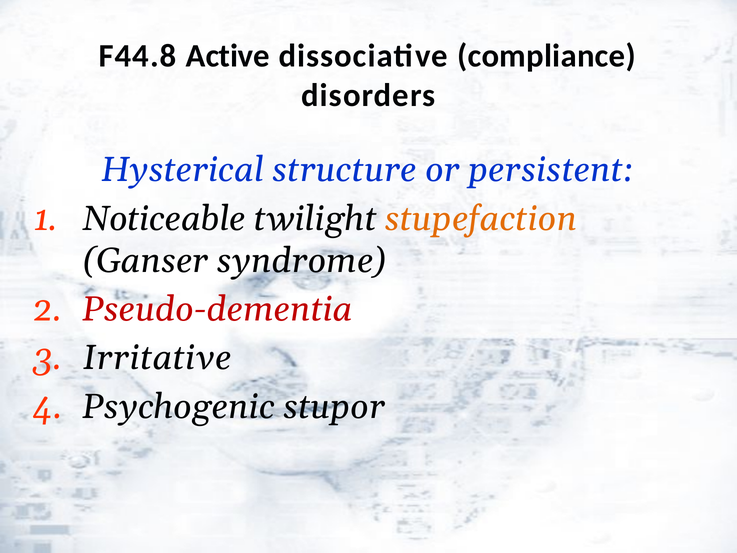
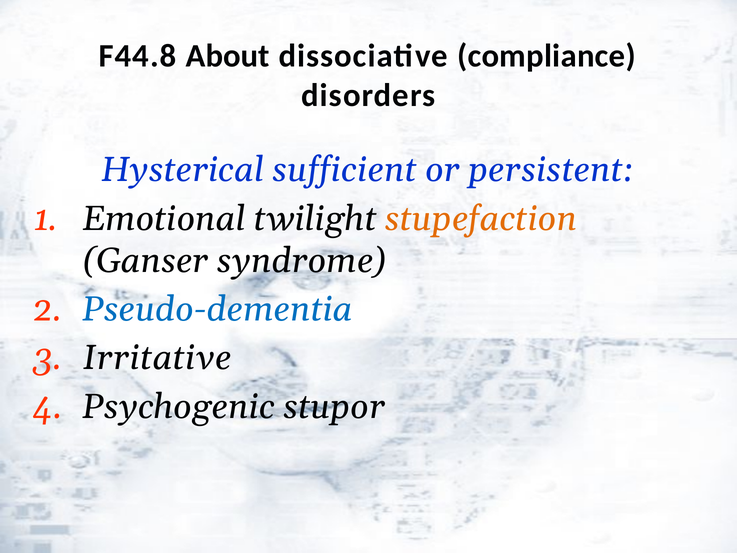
Active: Active -> About
structure: structure -> sufficient
Noticeable: Noticeable -> Emotional
Pseudo-dementia colour: red -> blue
